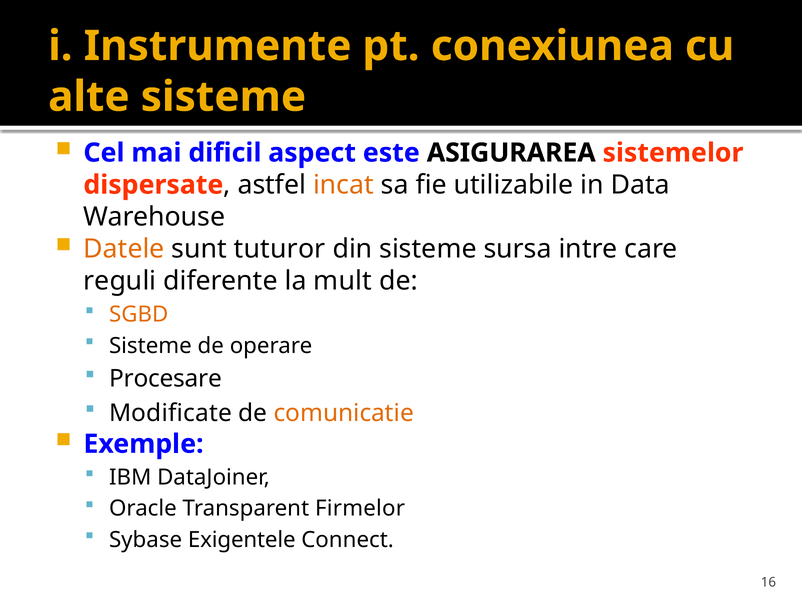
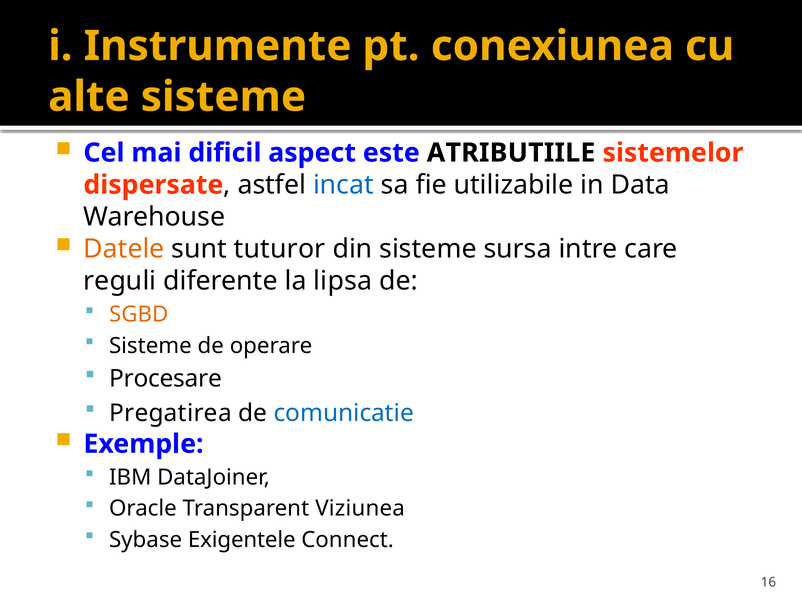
ASIGURAREA: ASIGURAREA -> ATRIBUTIILE
incat colour: orange -> blue
mult: mult -> lipsa
Modificate: Modificate -> Pregatirea
comunicatie colour: orange -> blue
Firmelor: Firmelor -> Viziunea
